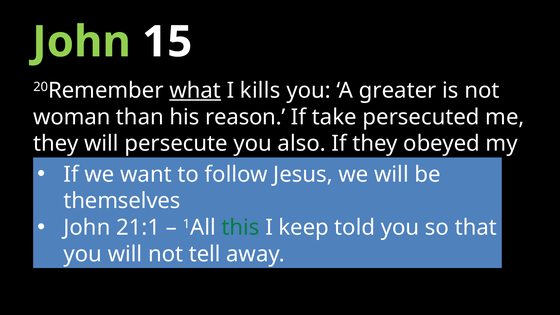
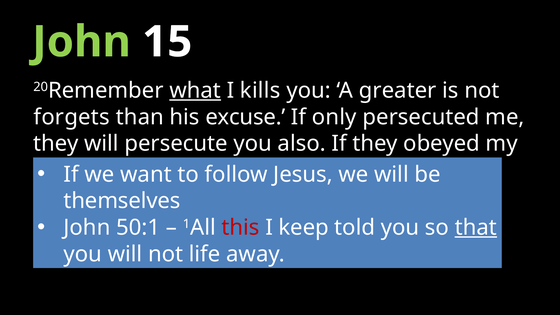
woman: woman -> forgets
reason: reason -> excuse
take: take -> only
21:1: 21:1 -> 50:1
this colour: green -> red
that underline: none -> present
tell: tell -> life
